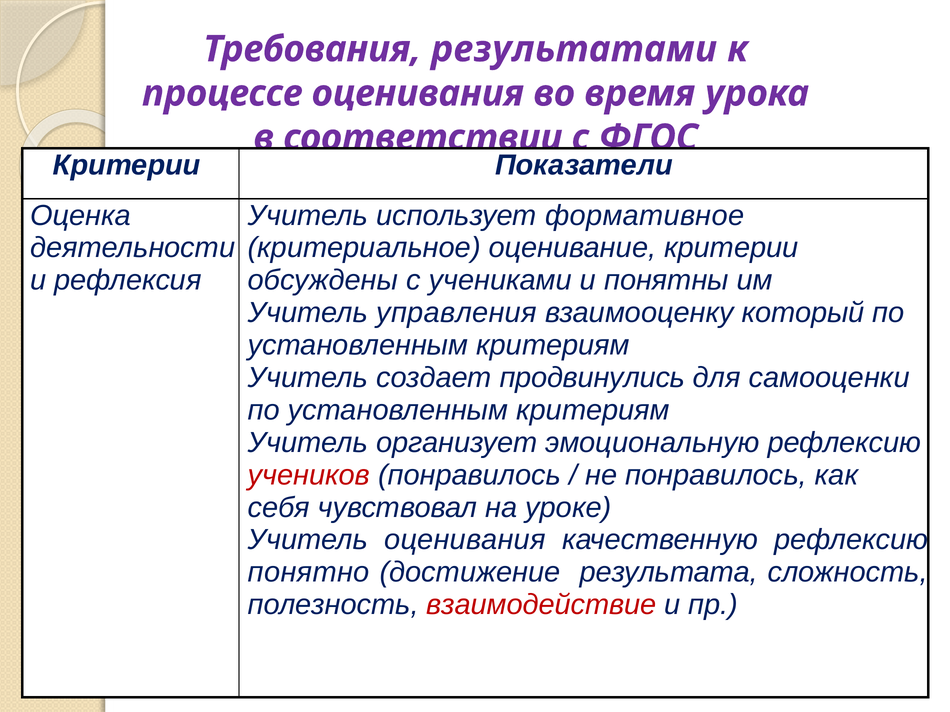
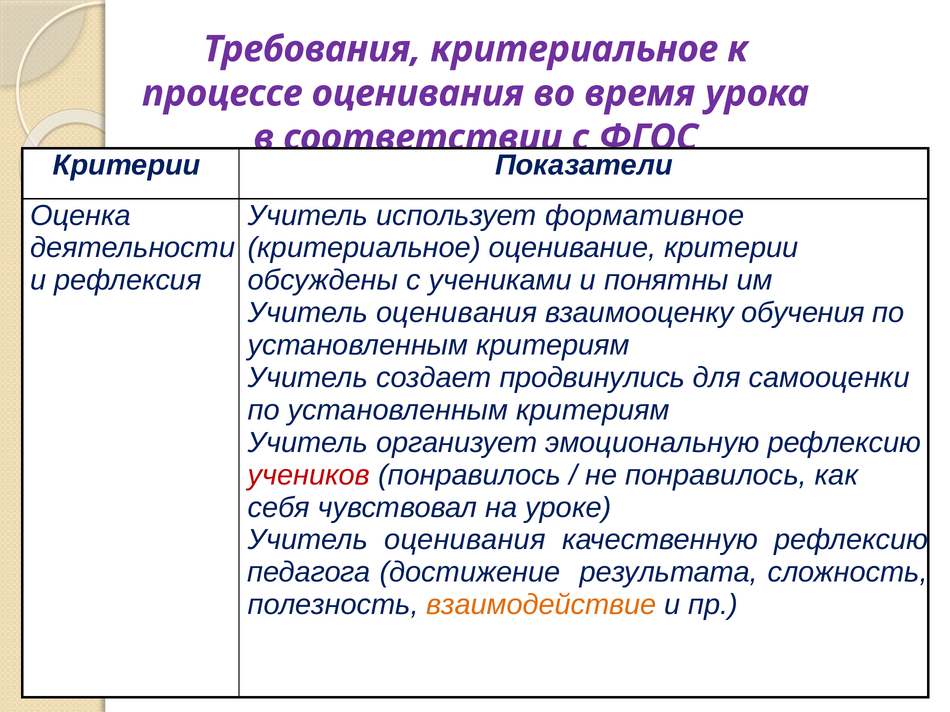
Требования результатами: результатами -> критериальное
управления at (457, 313): управления -> оценивания
который: который -> обучения
понятно: понятно -> педагога
взаимодействие colour: red -> orange
